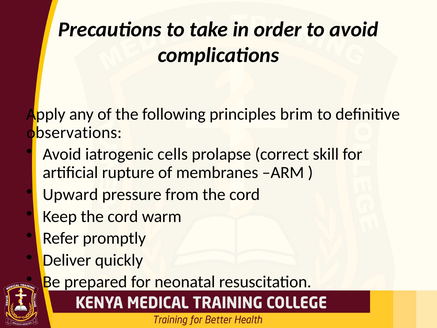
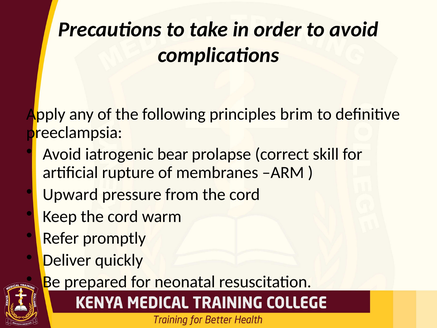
observations: observations -> preeclampsia
cells: cells -> bear
